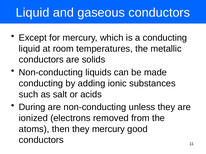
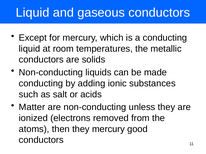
During: During -> Matter
